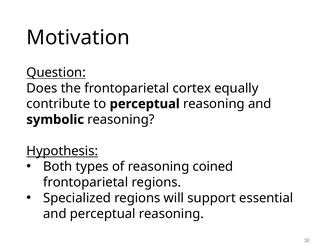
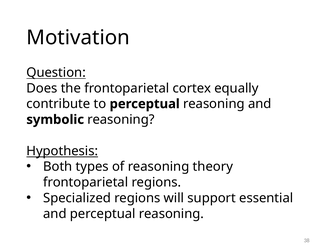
coined: coined -> theory
